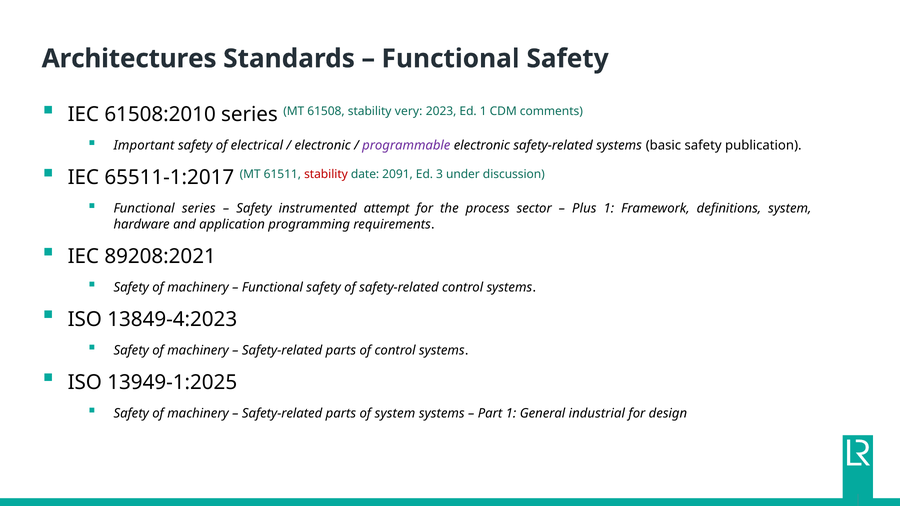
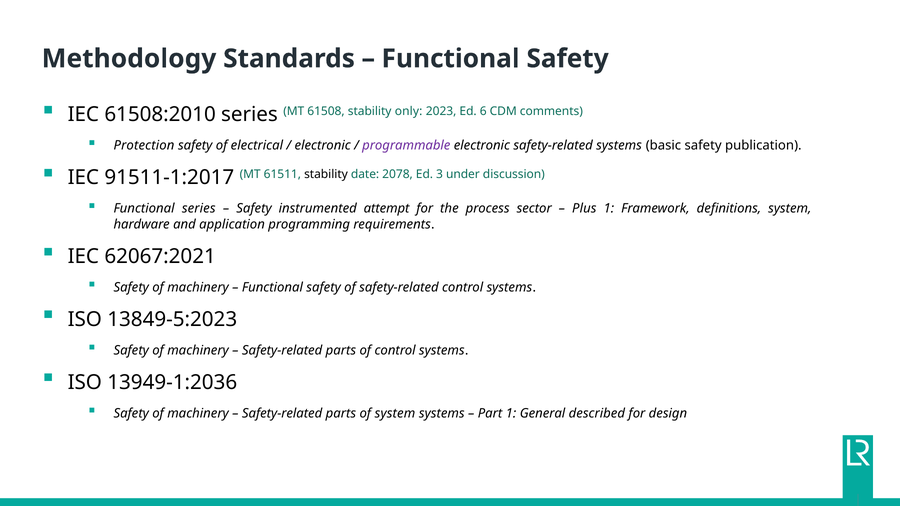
Architectures: Architectures -> Methodology
very: very -> only
Ed 1: 1 -> 6
Important: Important -> Protection
65511-1:2017: 65511-1:2017 -> 91511-1:2017
stability at (326, 174) colour: red -> black
2091: 2091 -> 2078
89208:2021: 89208:2021 -> 62067:2021
13849-4:2023: 13849-4:2023 -> 13849-5:2023
13949-1:2025: 13949-1:2025 -> 13949-1:2036
industrial: industrial -> described
